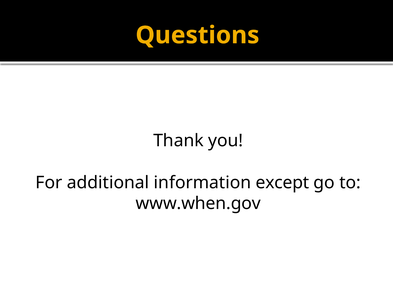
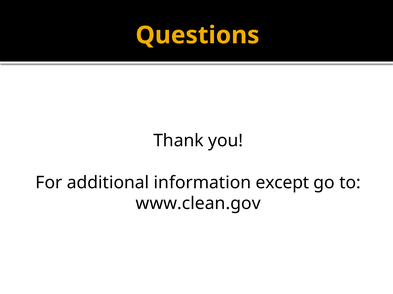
www.when.gov: www.when.gov -> www.clean.gov
